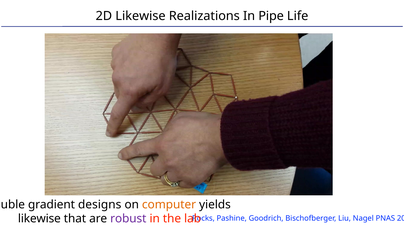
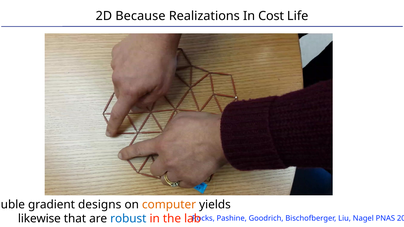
2D Likewise: Likewise -> Because
Pipe: Pipe -> Cost
robust colour: purple -> blue
